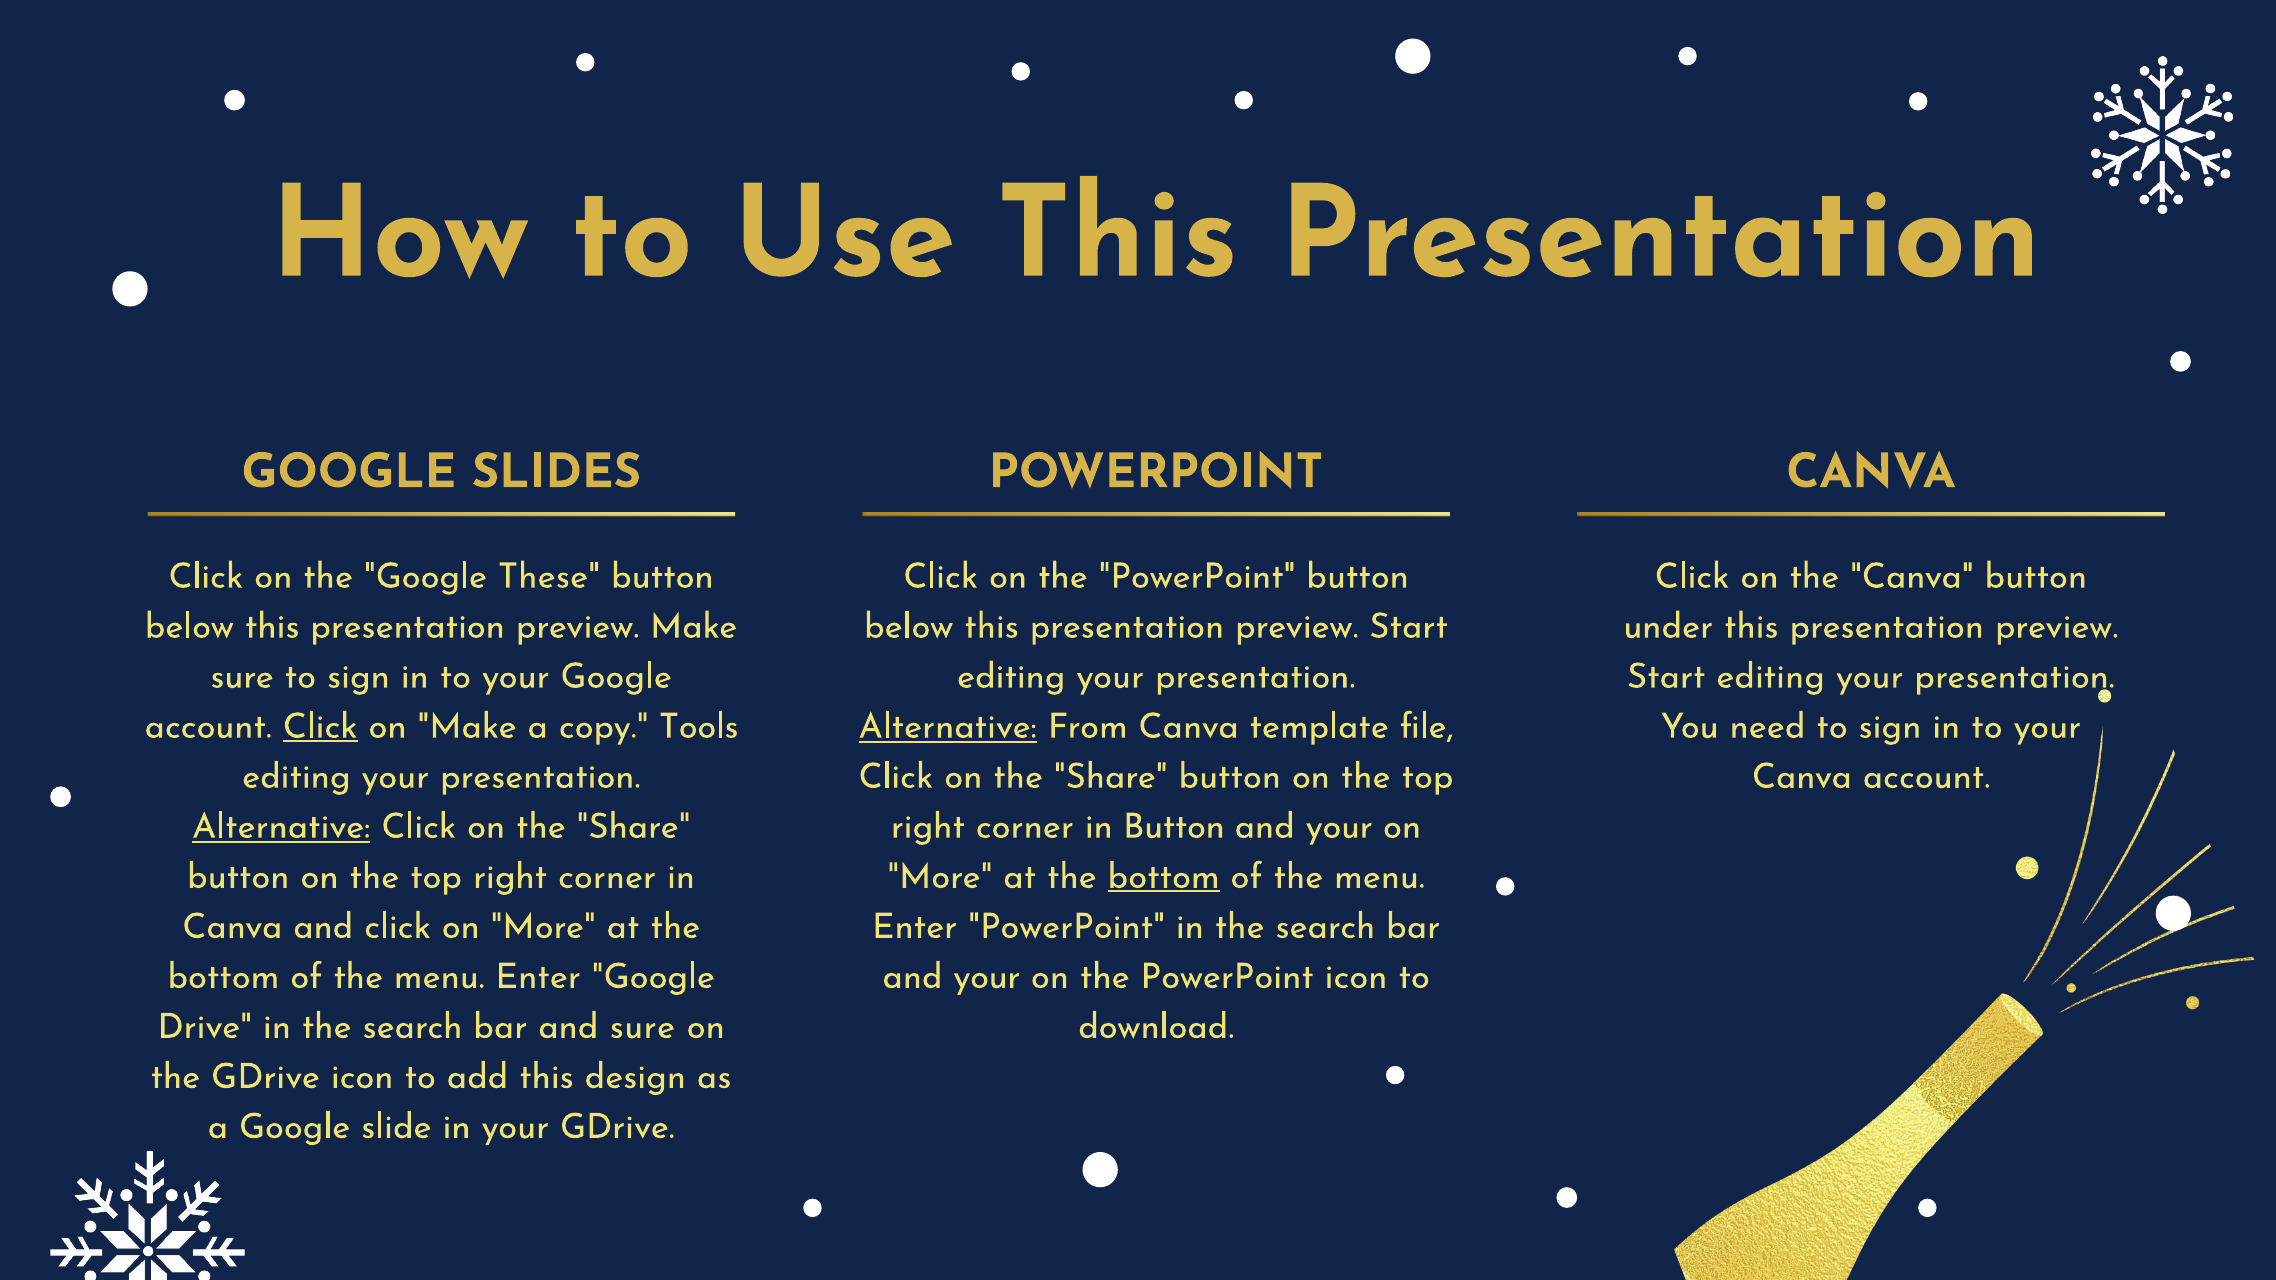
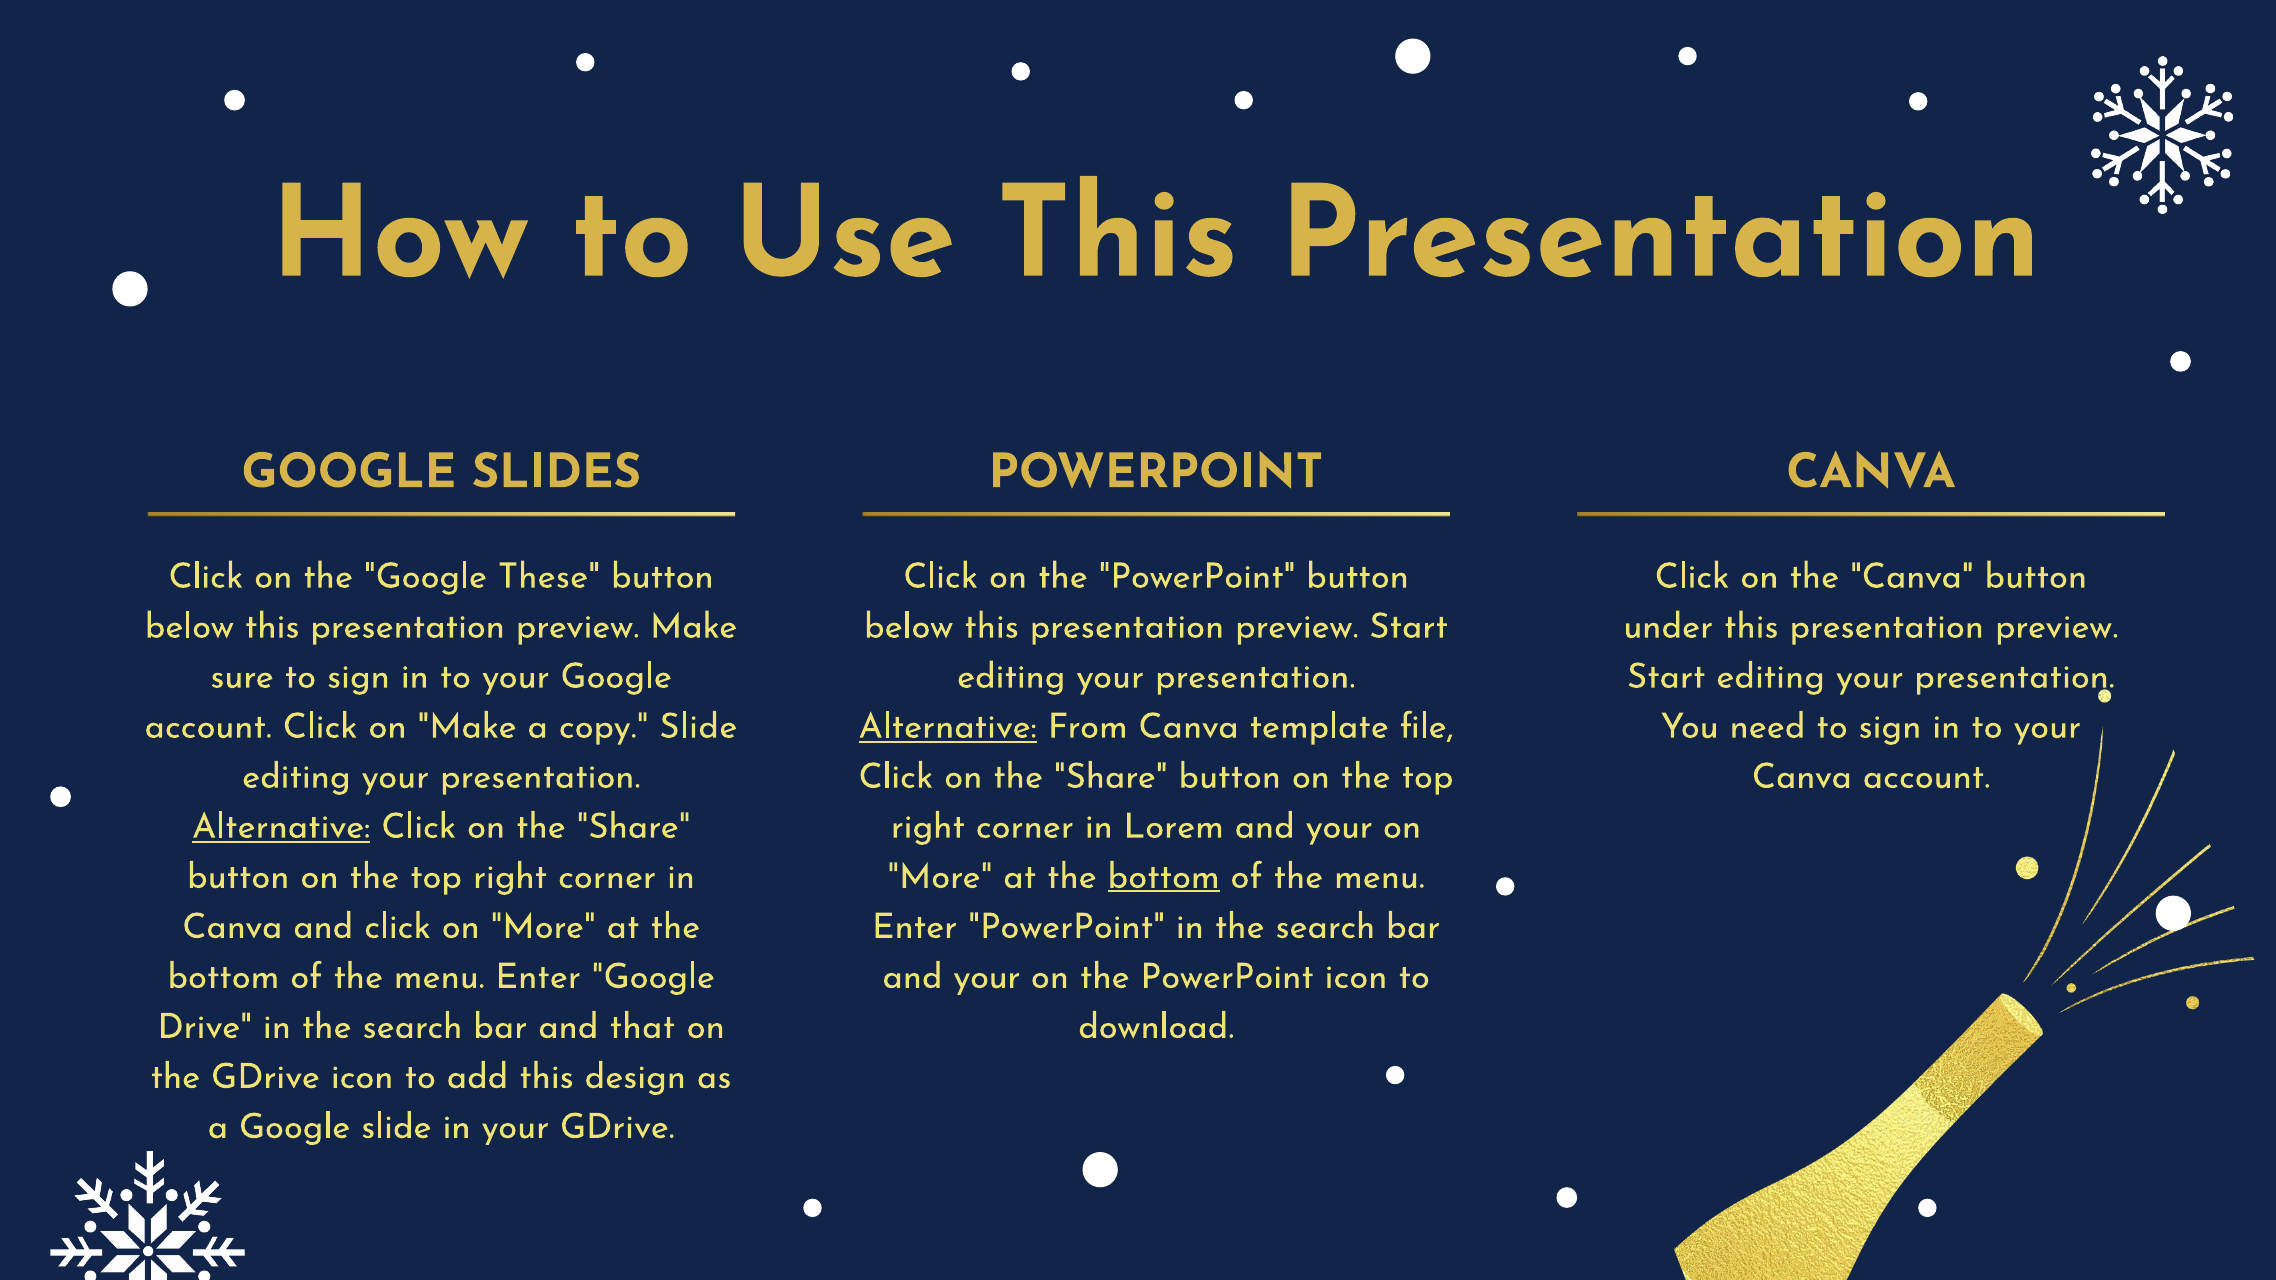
Click at (320, 726) underline: present -> none
copy Tools: Tools -> Slide
in Button: Button -> Lorem
and sure: sure -> that
